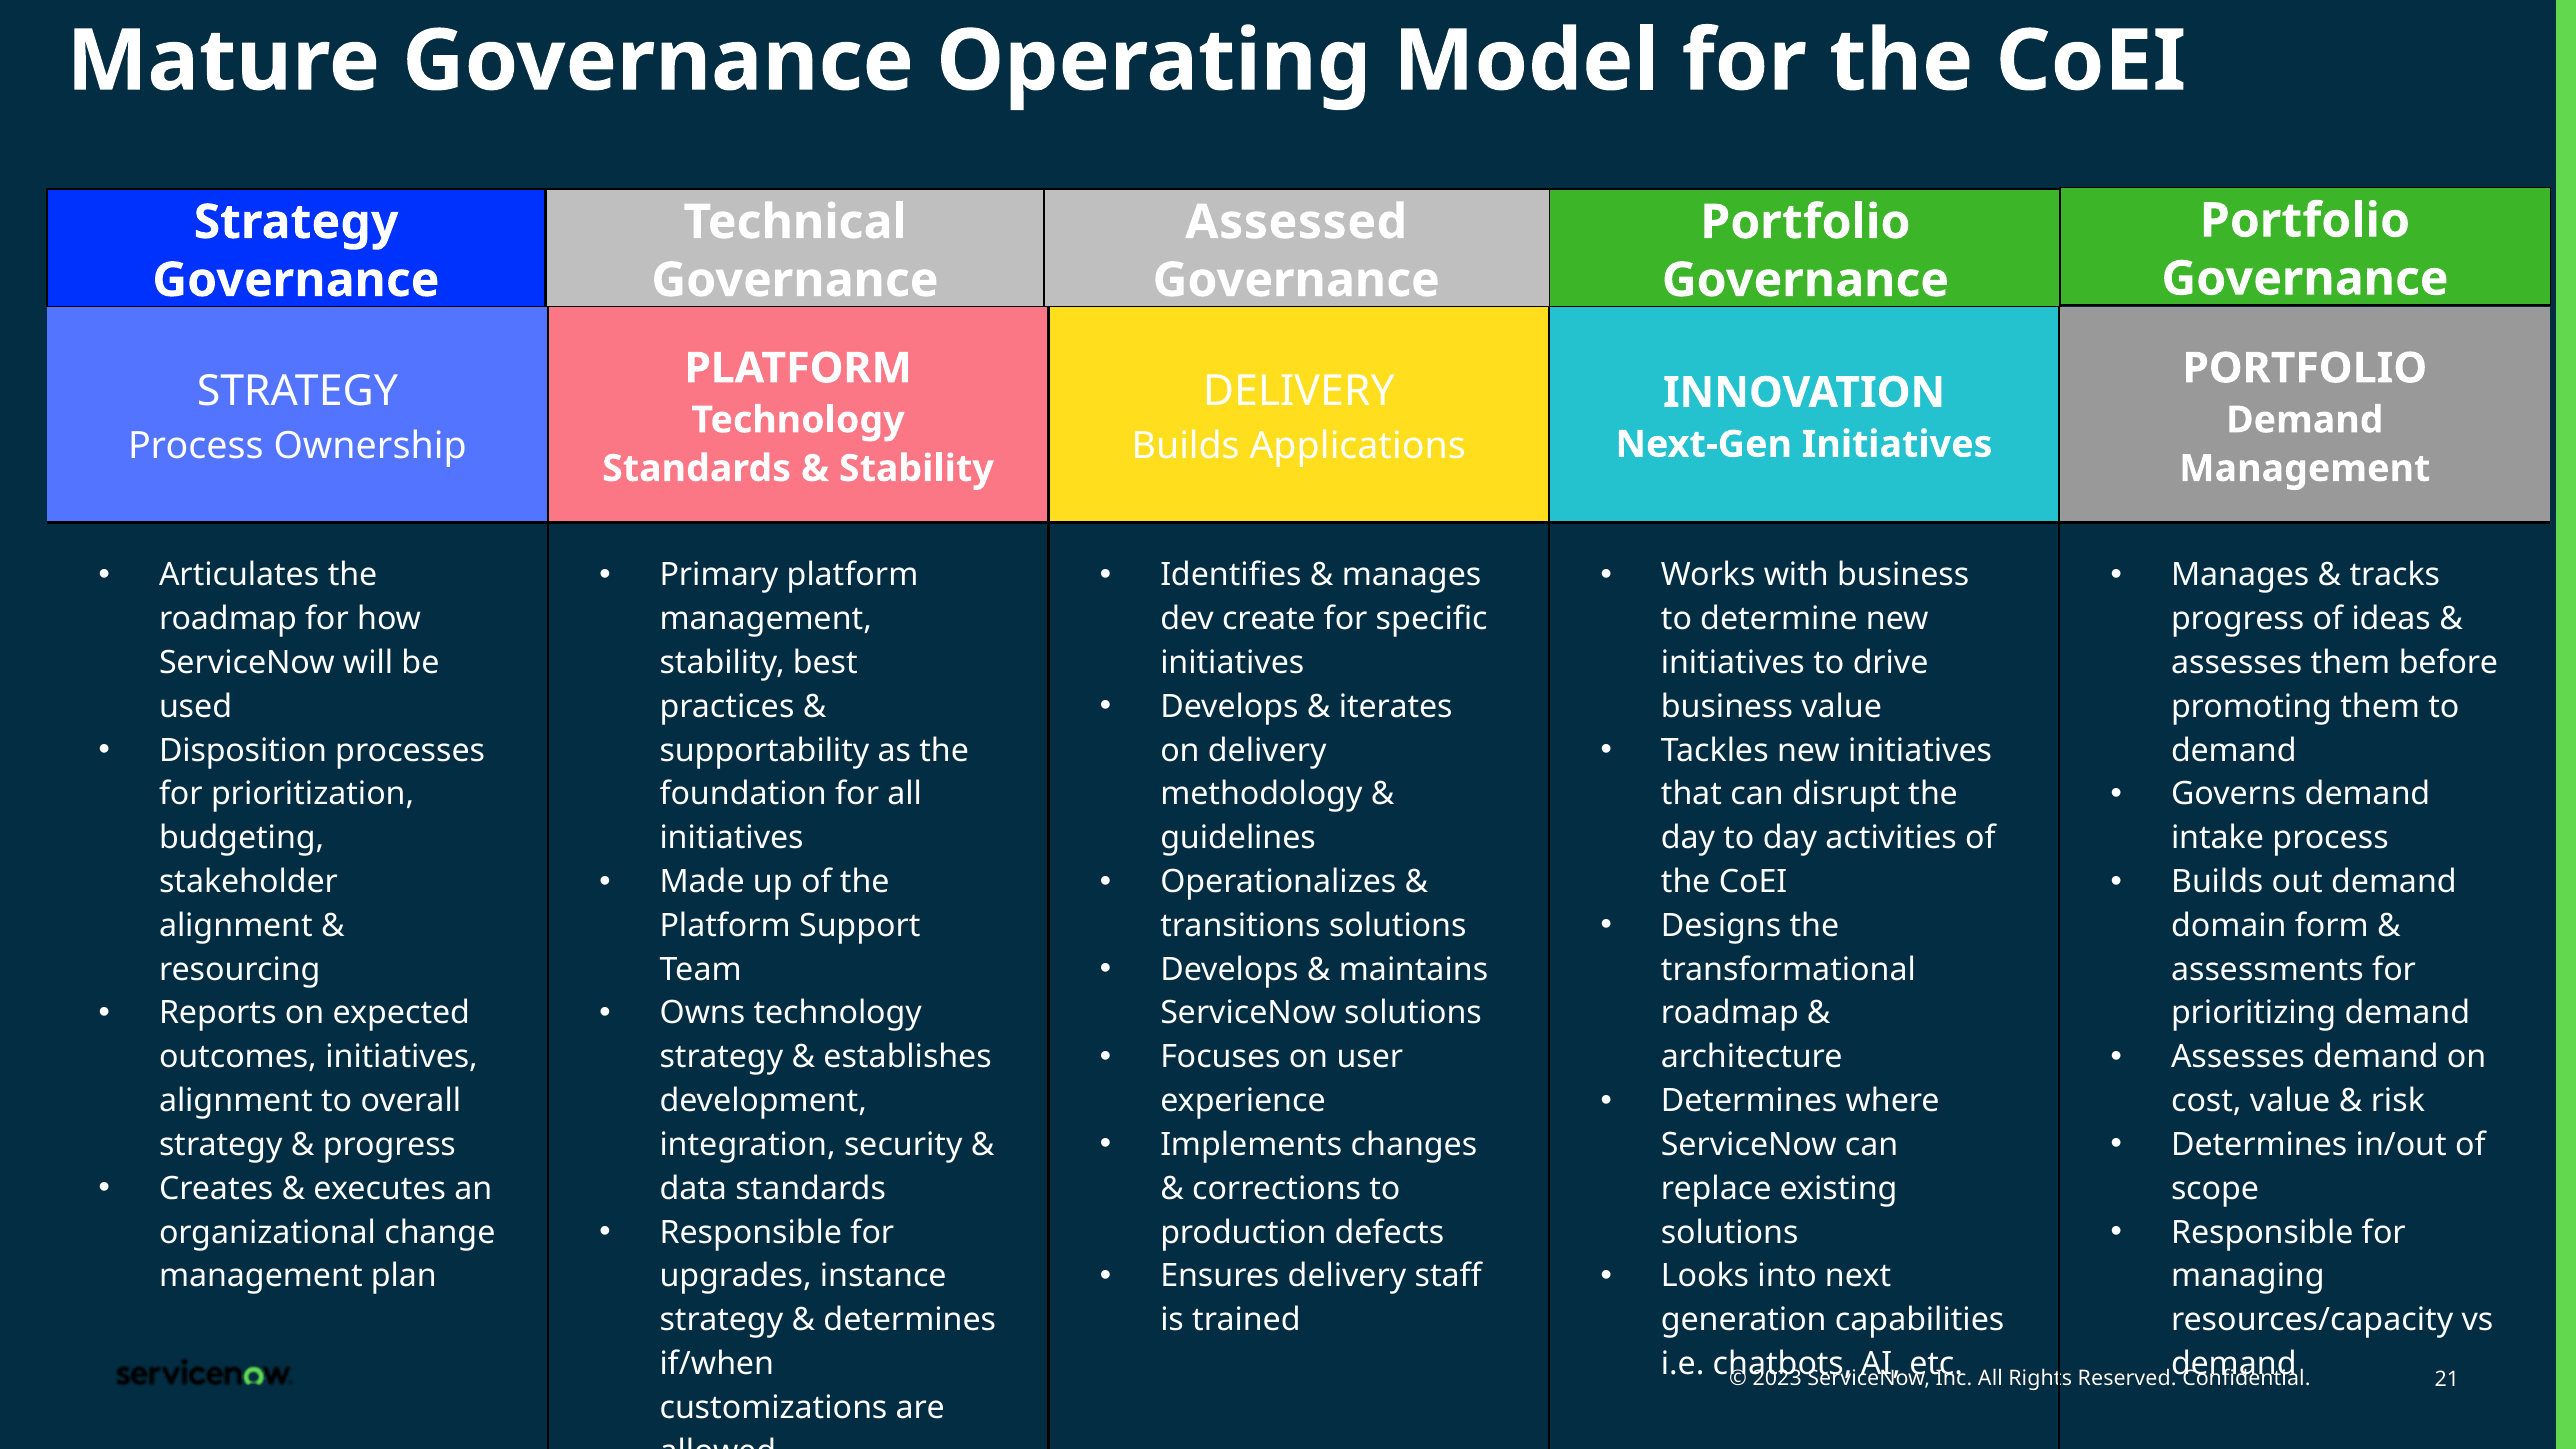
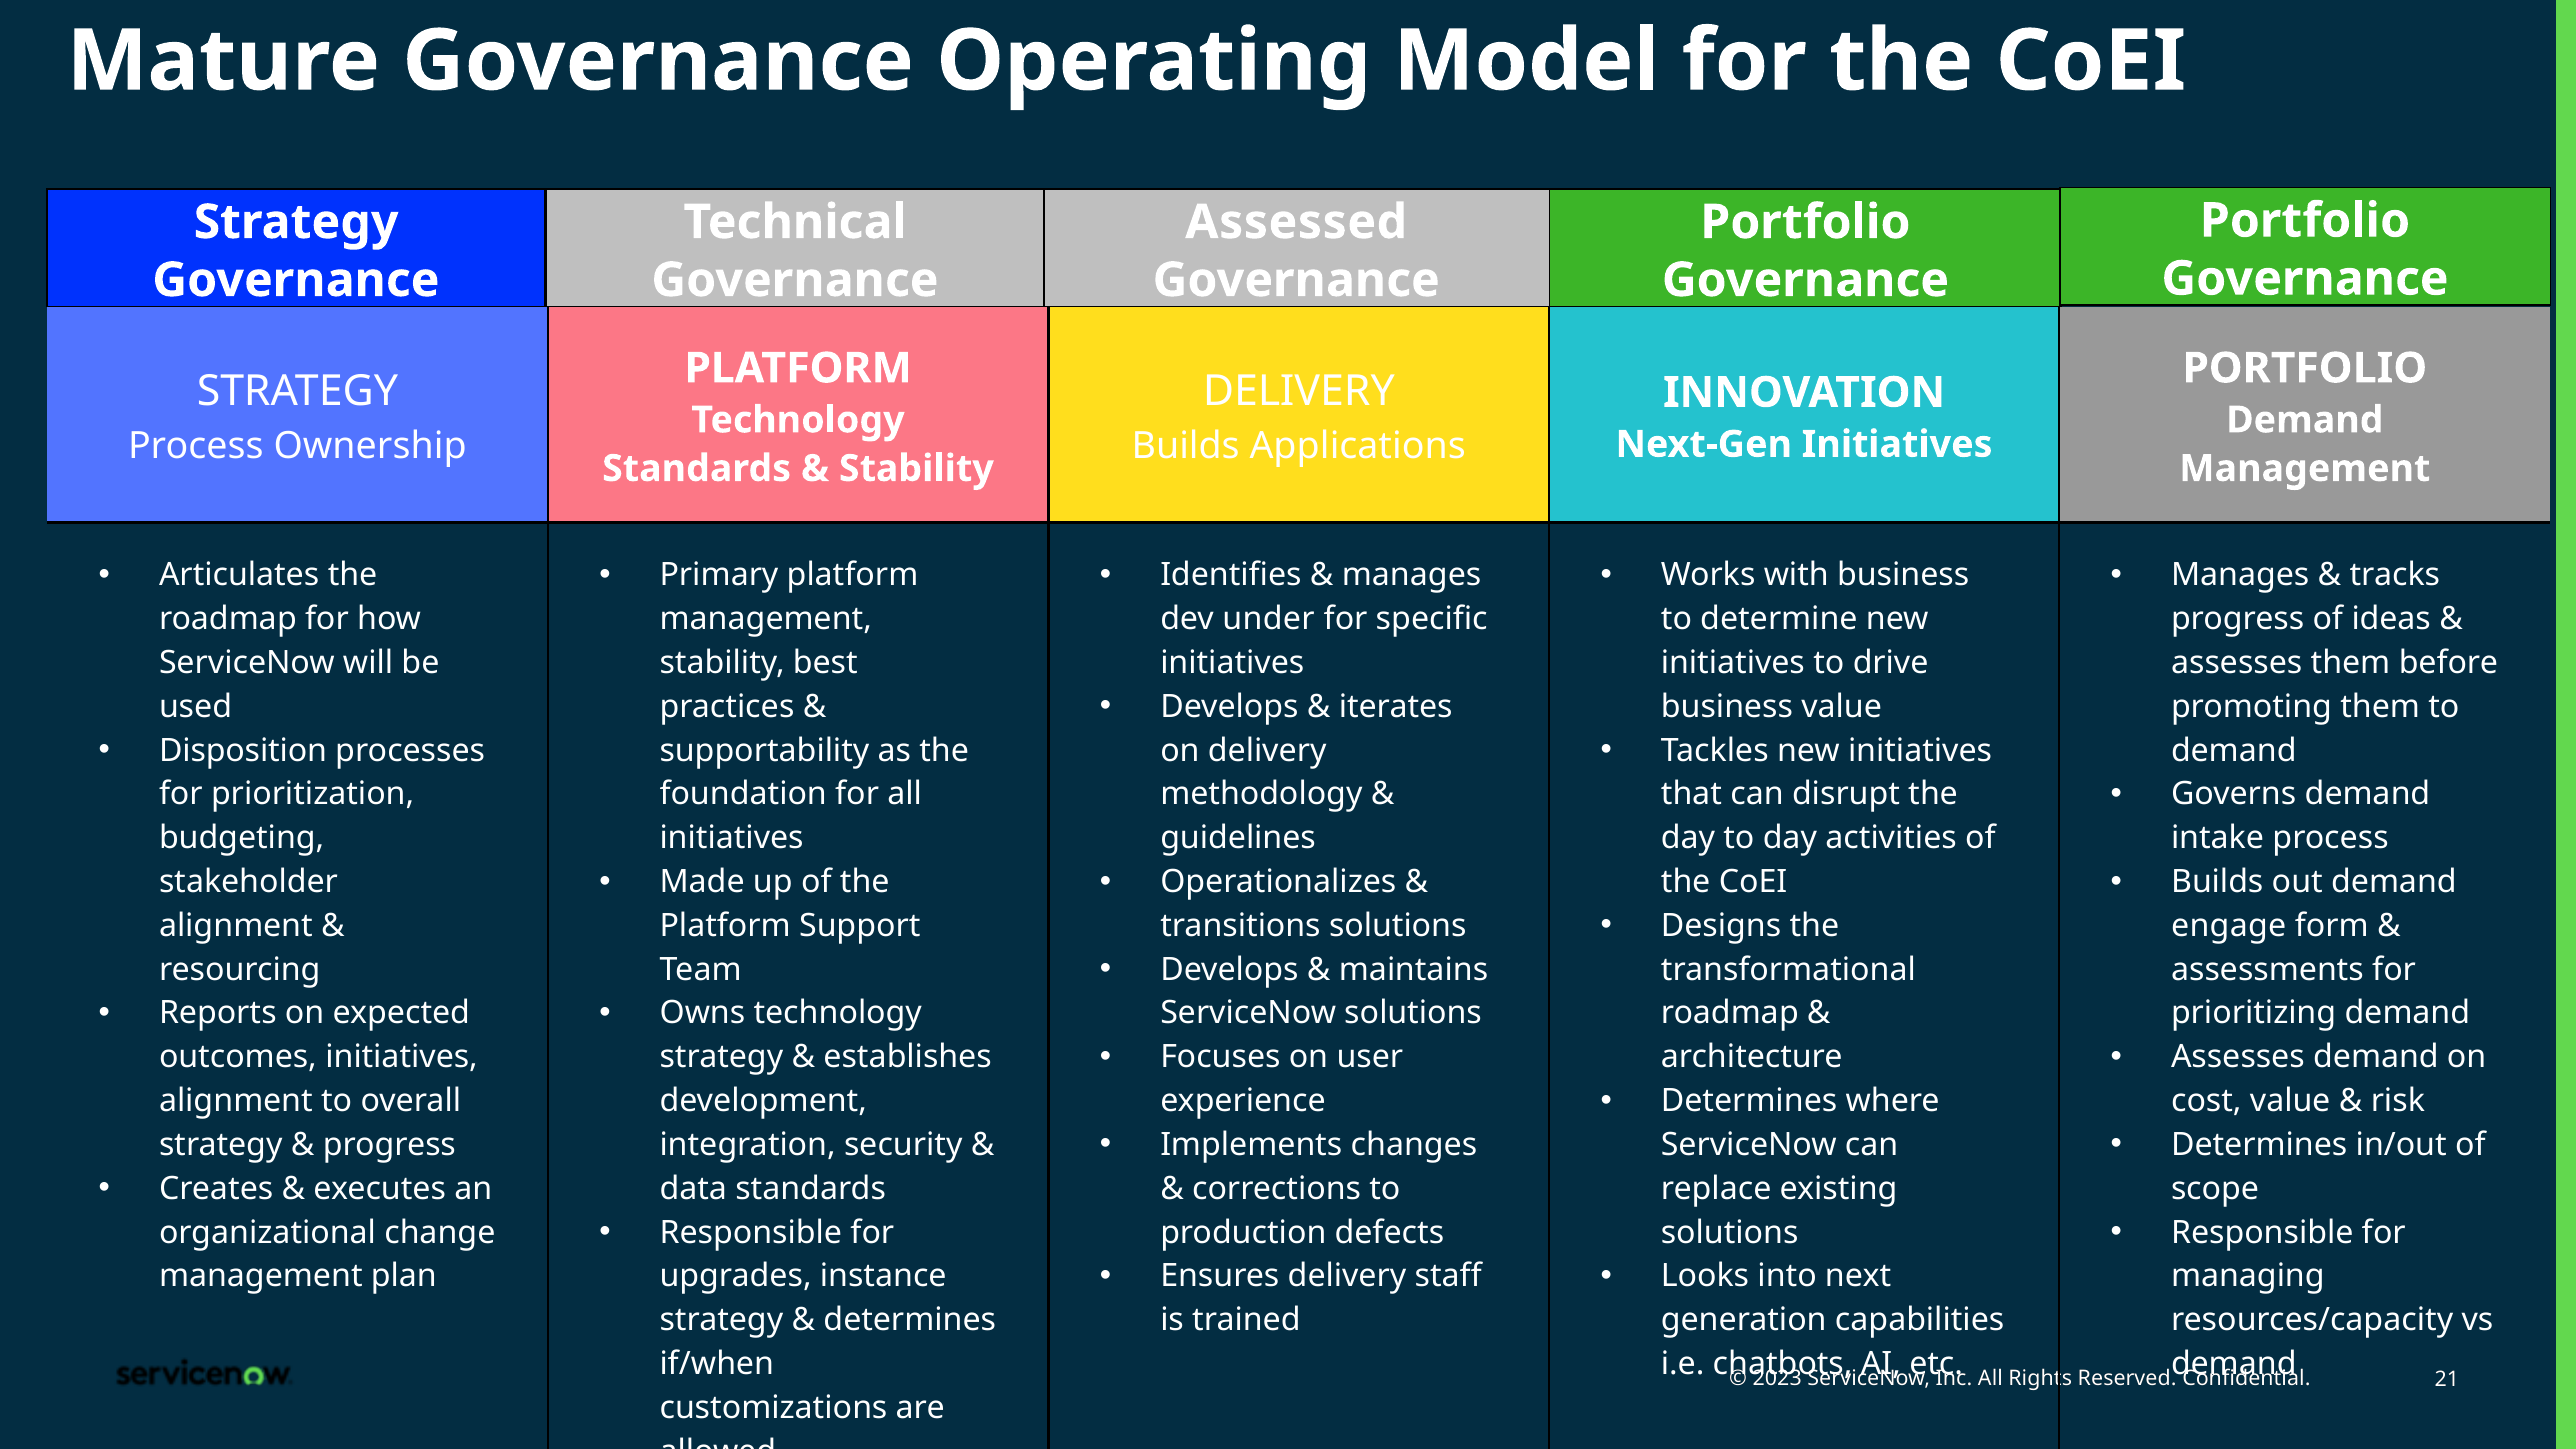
create: create -> under
domain: domain -> engage
